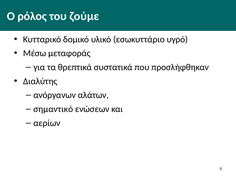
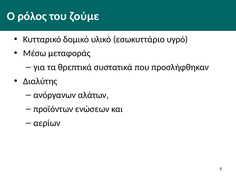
σημαντικό: σημαντικό -> προϊόντων
